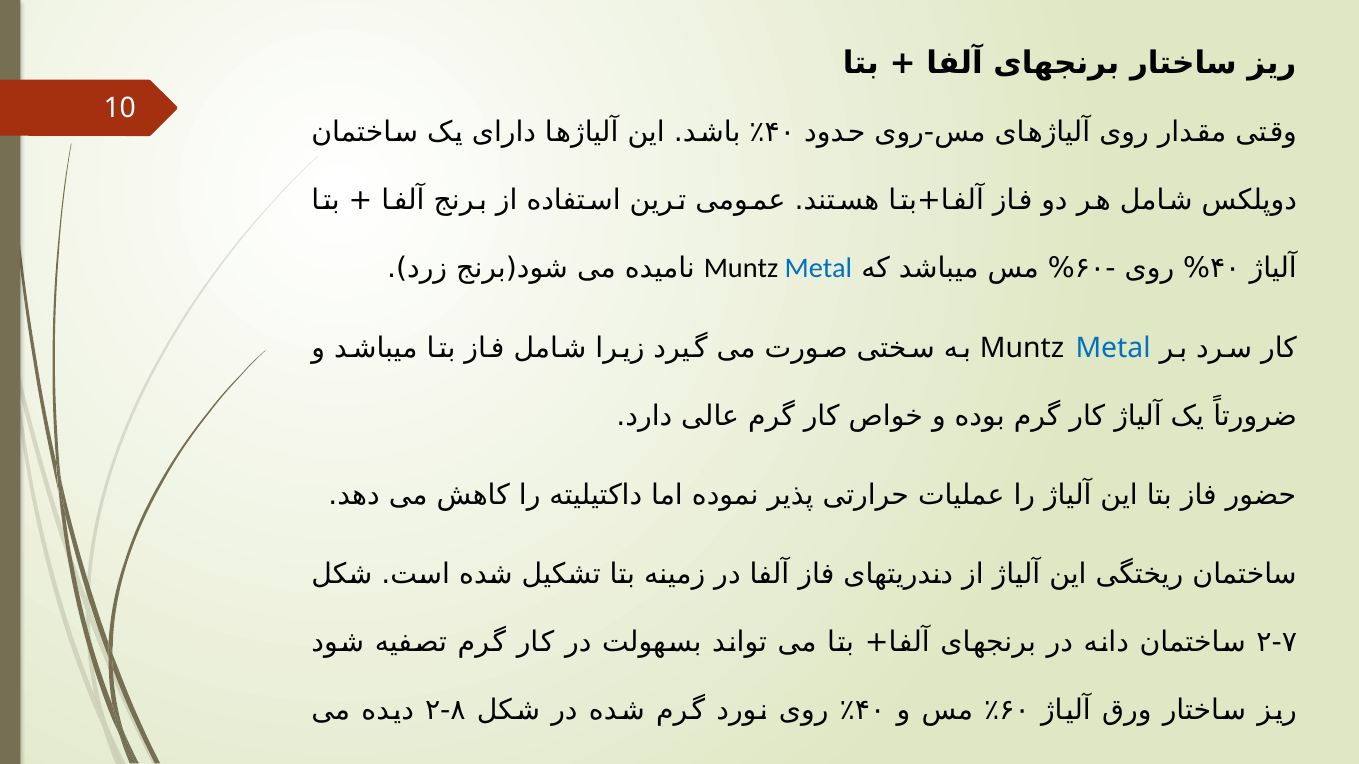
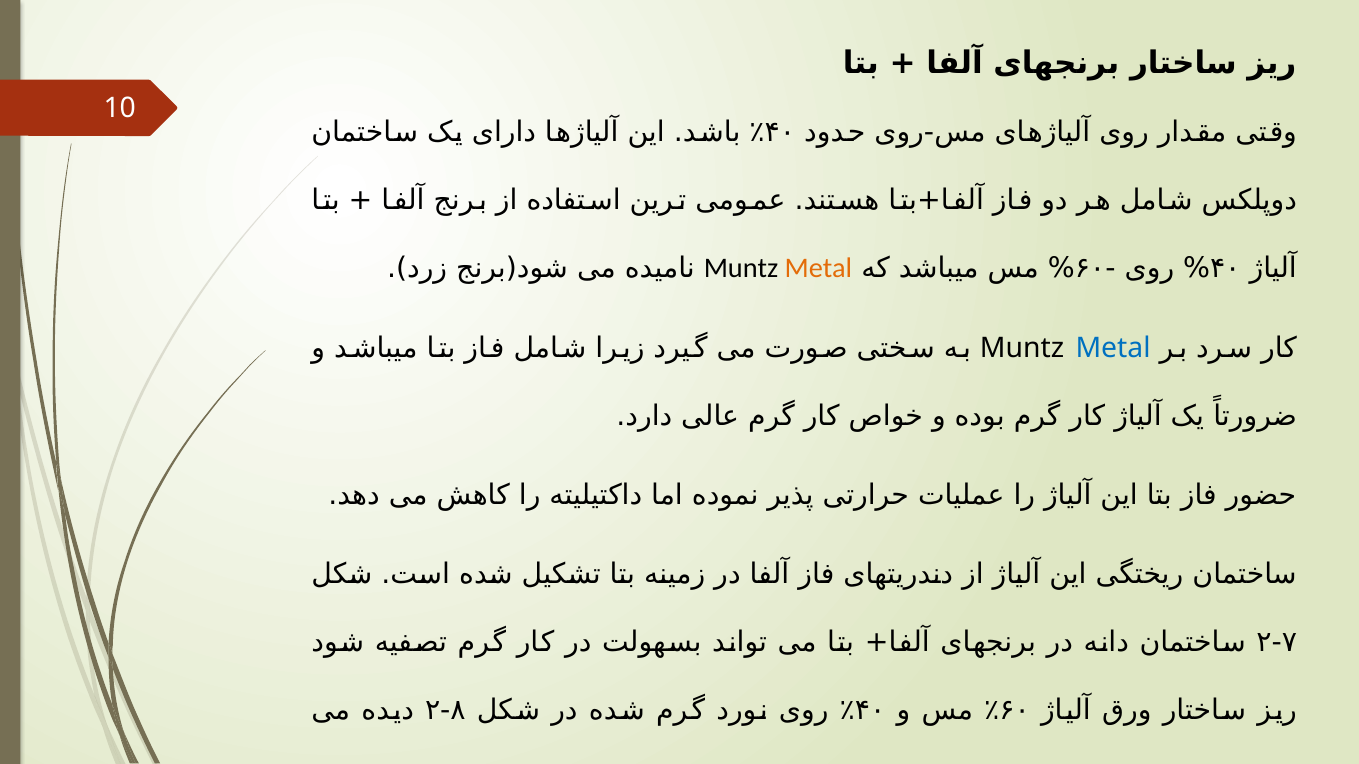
Metal at (818, 269) colour: blue -> orange
